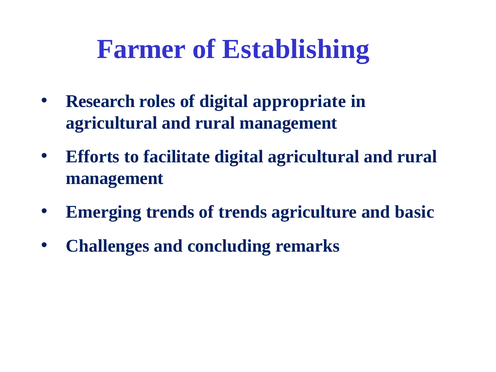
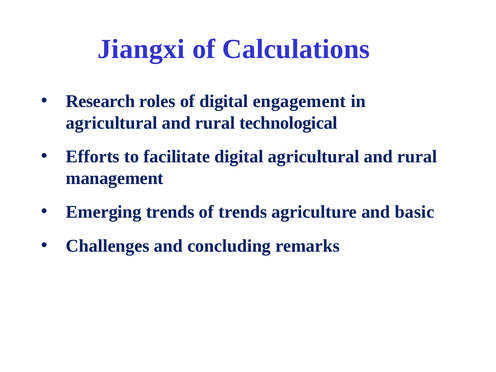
Farmer: Farmer -> Jiangxi
Establishing: Establishing -> Calculations
appropriate: appropriate -> engagement
management at (288, 123): management -> technological
